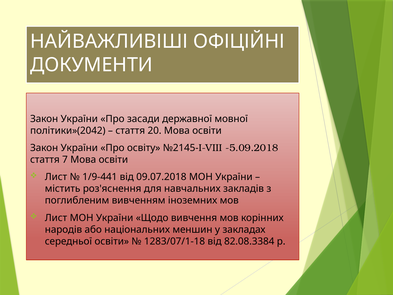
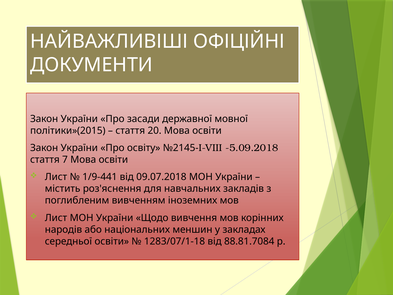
політики»(2042: політики»(2042 -> політики»(2015
82.08.3384: 82.08.3384 -> 88.81.7084
